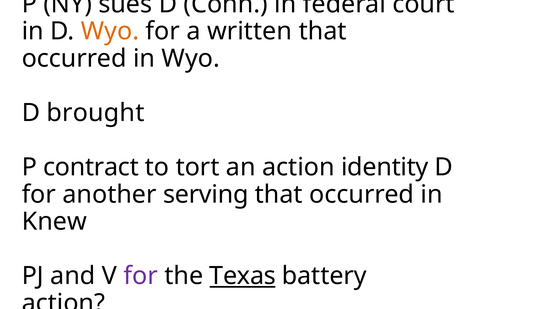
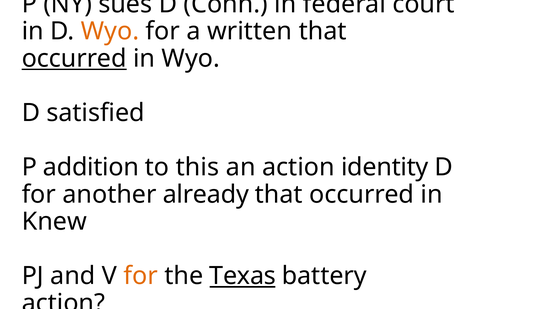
occurred at (74, 58) underline: none -> present
brought: brought -> satisfied
contract: contract -> addition
tort: tort -> this
serving: serving -> already
for at (141, 276) colour: purple -> orange
